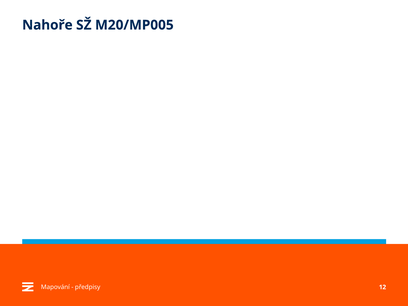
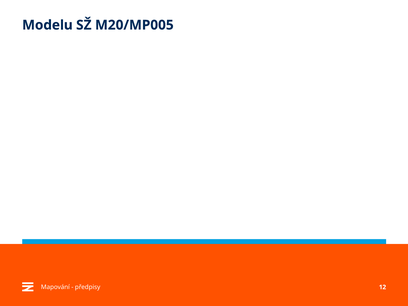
Nahoře: Nahoře -> Modelu
